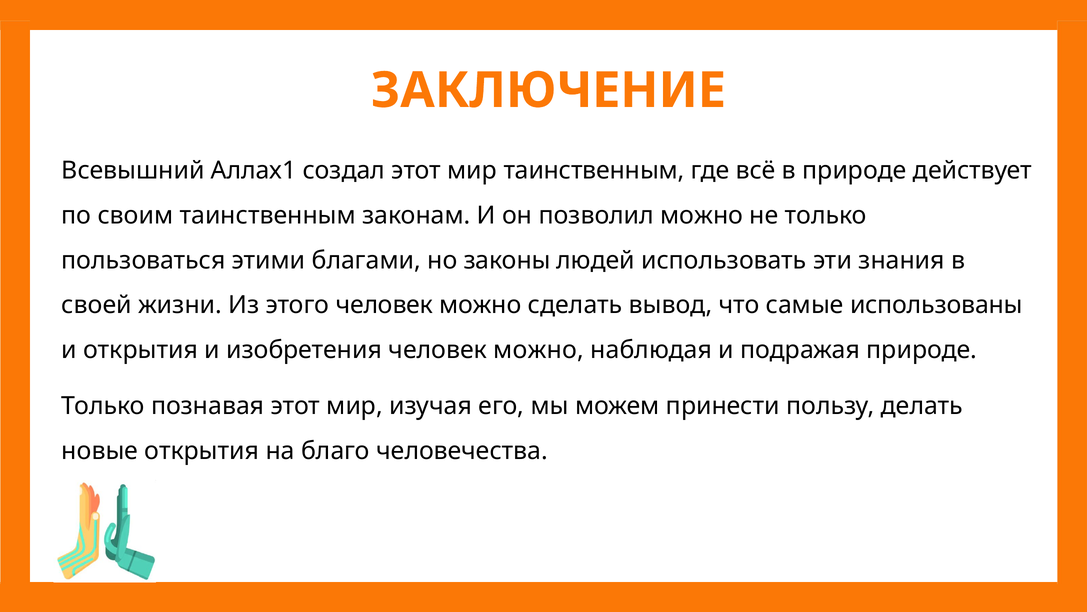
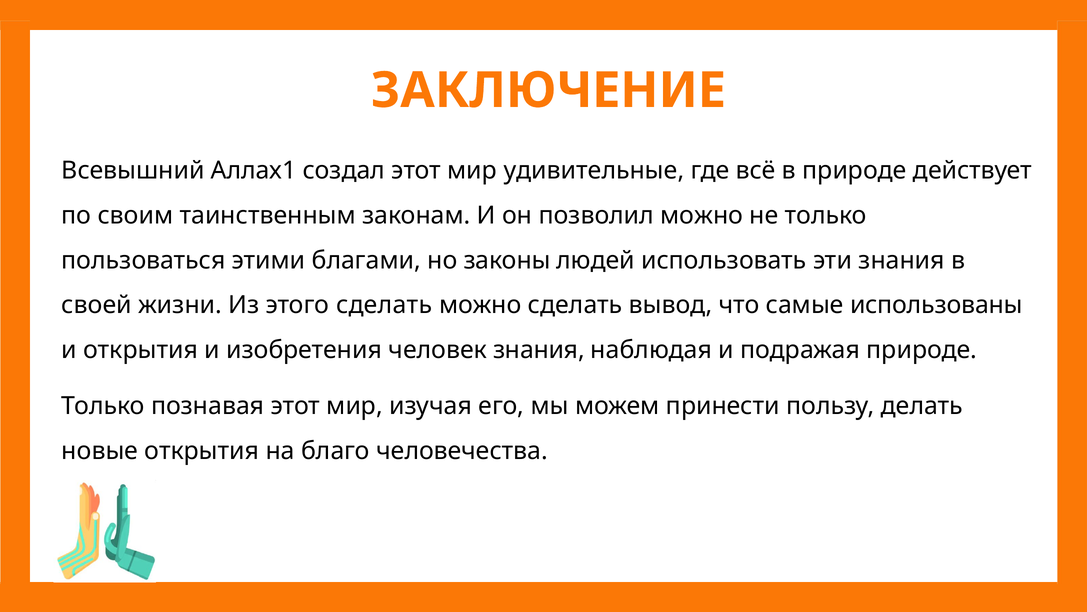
мир таинственным: таинственным -> удивительные
этого человек: человек -> сделать
изобретения человек можно: можно -> знания
